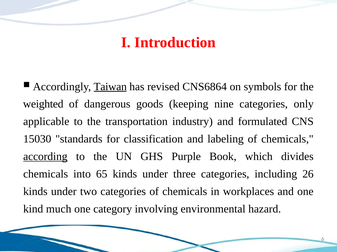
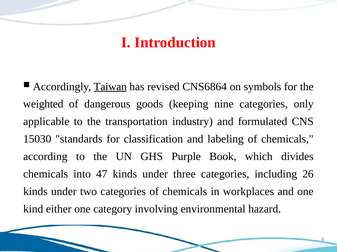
according underline: present -> none
65: 65 -> 47
much: much -> either
